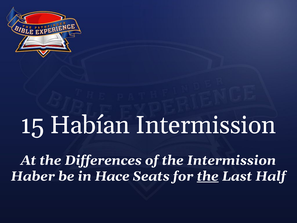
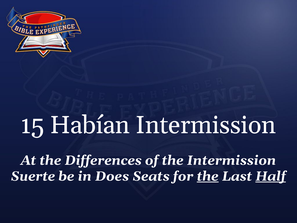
Haber: Haber -> Suerte
Hace: Hace -> Does
Half underline: none -> present
